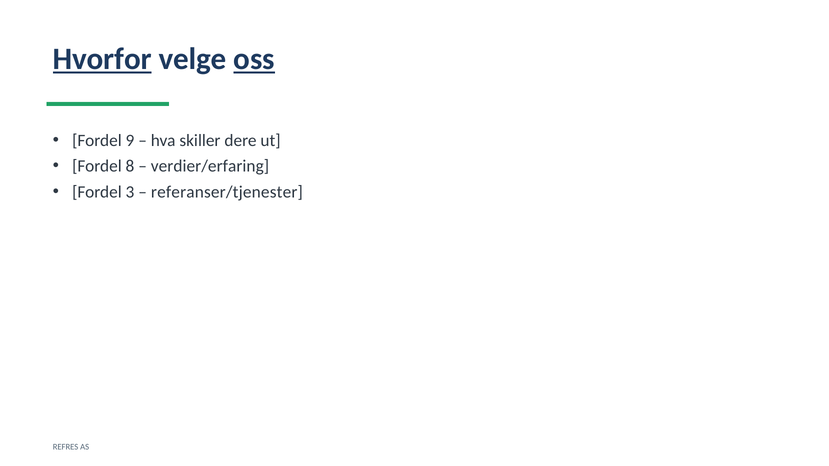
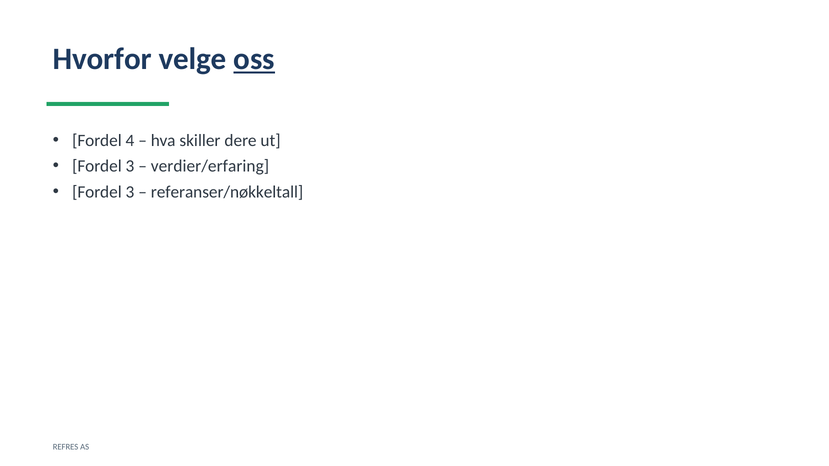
Hvorfor underline: present -> none
9: 9 -> 4
8 at (130, 166): 8 -> 3
referanser/tjenester: referanser/tjenester -> referanser/nøkkeltall
